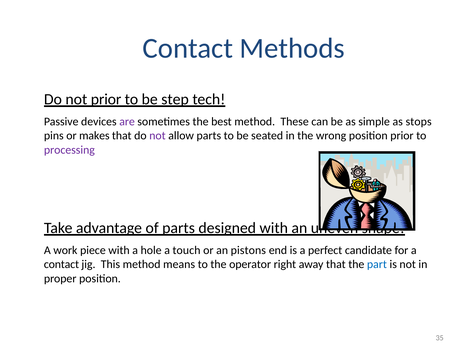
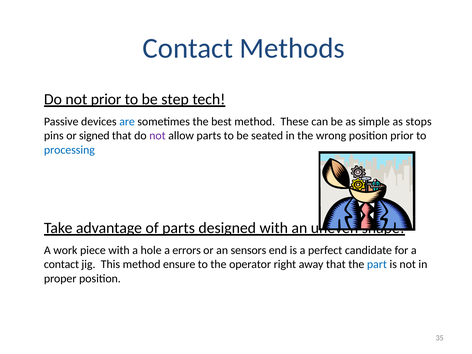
are colour: purple -> blue
makes: makes -> signed
processing colour: purple -> blue
touch: touch -> errors
pistons: pistons -> sensors
means: means -> ensure
